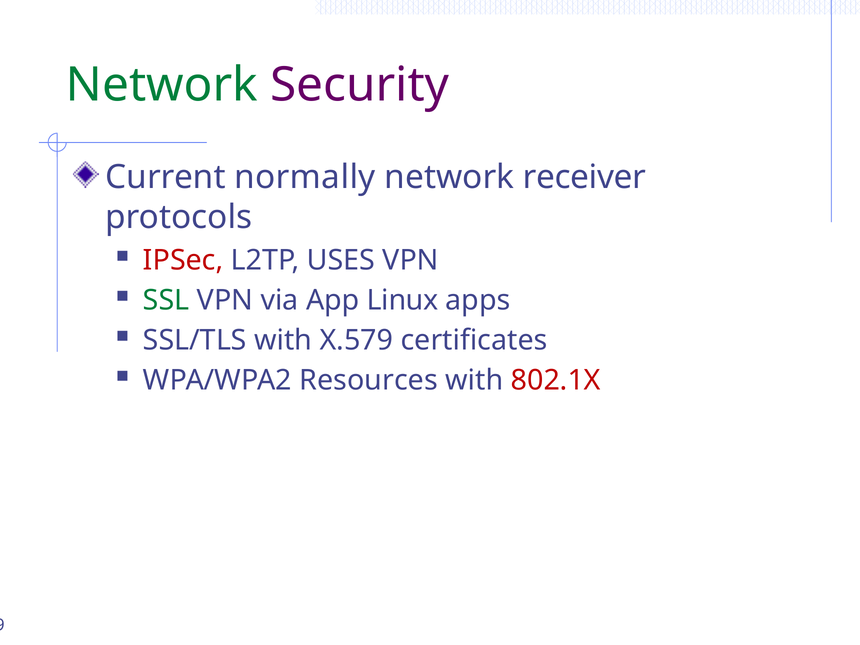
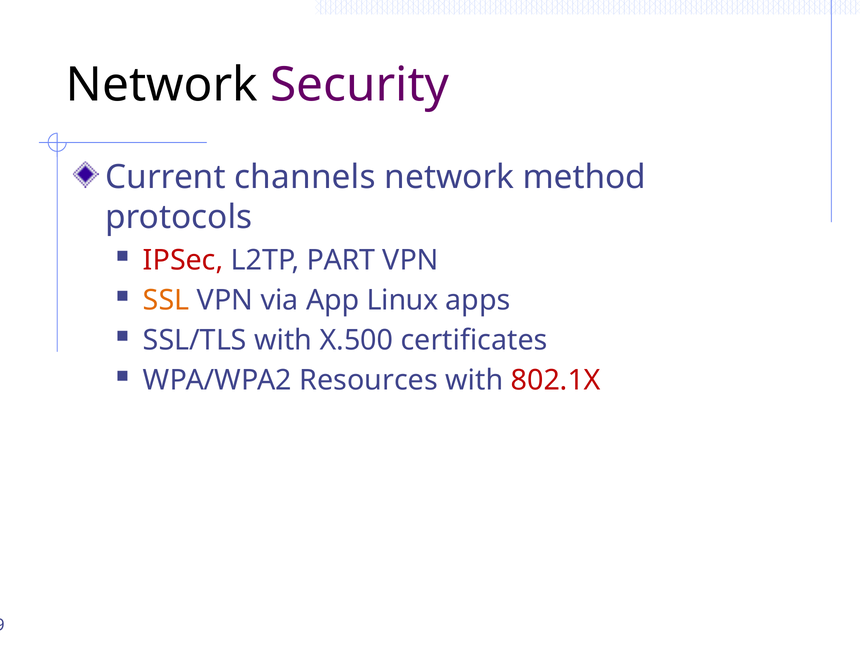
Network at (162, 85) colour: green -> black
normally: normally -> channels
receiver: receiver -> method
USES: USES -> PART
SSL colour: green -> orange
X.579: X.579 -> X.500
